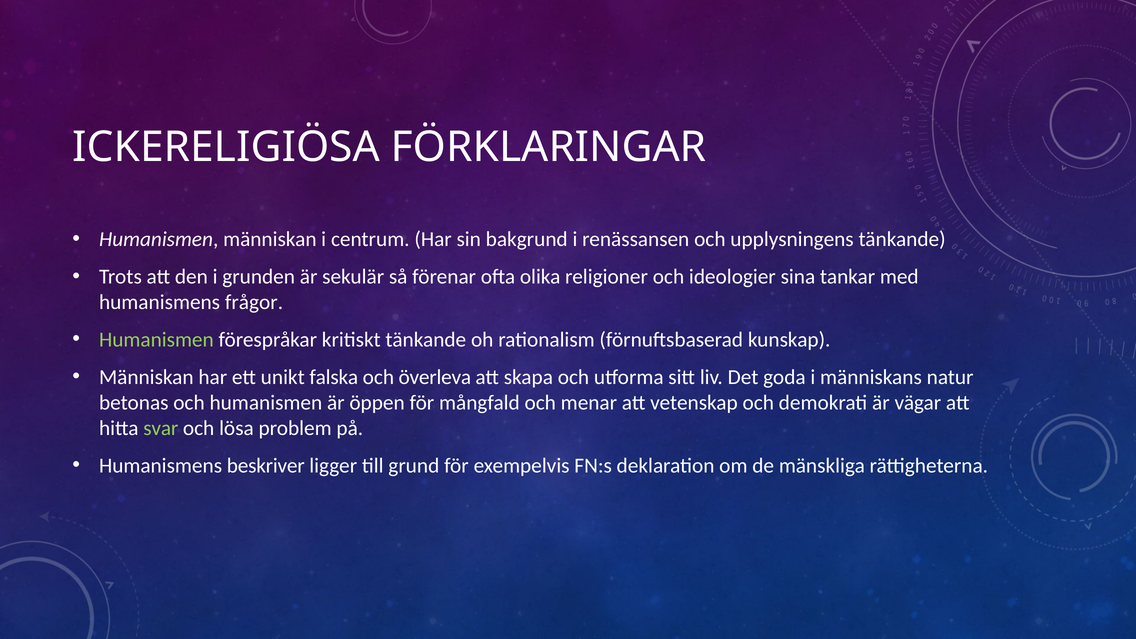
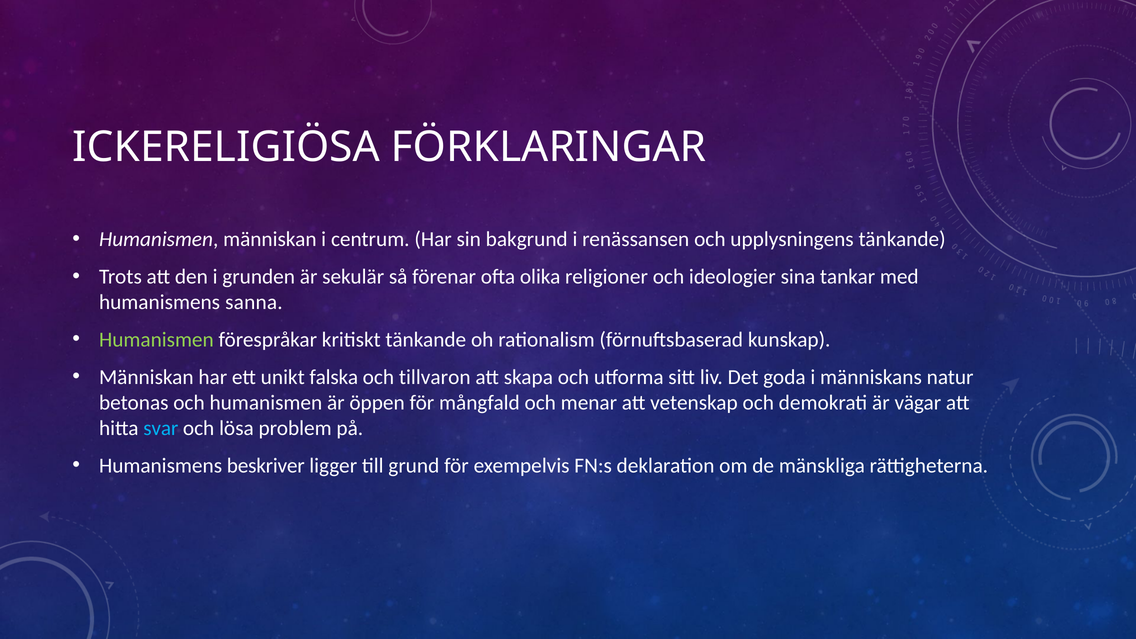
frågor: frågor -> sanna
överleva: överleva -> tillvaron
svar colour: light green -> light blue
